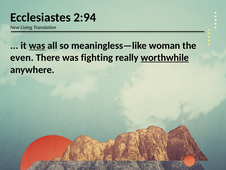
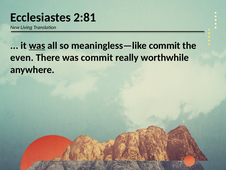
2:94: 2:94 -> 2:81
meaningless—like woman: woman -> commit
was fighting: fighting -> commit
worthwhile underline: present -> none
